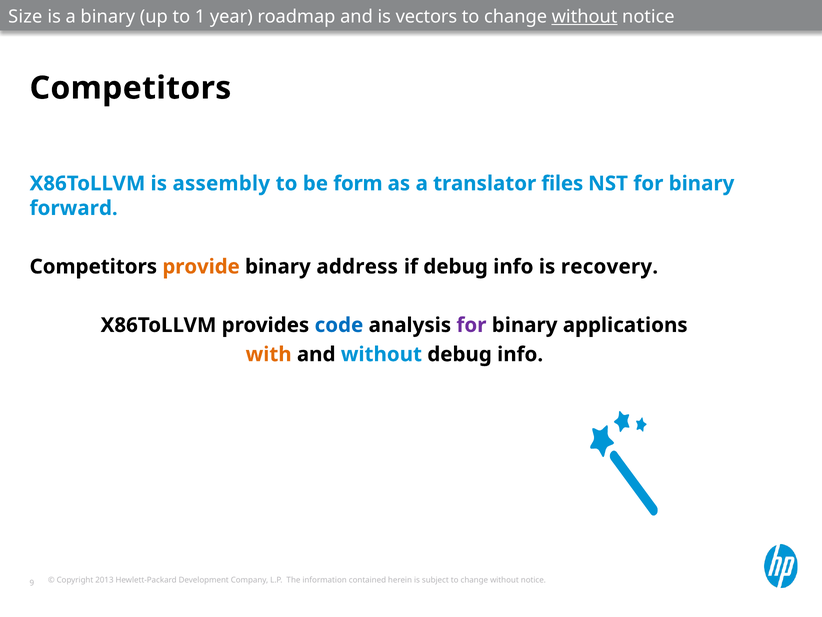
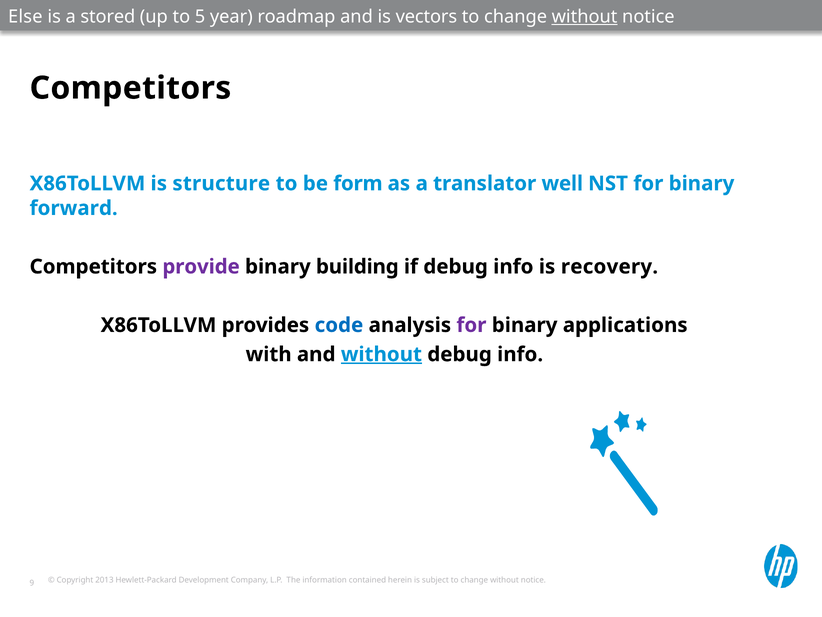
Size: Size -> Else
a binary: binary -> stored
1: 1 -> 5
assembly: assembly -> structure
files: files -> well
provide colour: orange -> purple
address: address -> building
with colour: orange -> black
without at (381, 354) underline: none -> present
